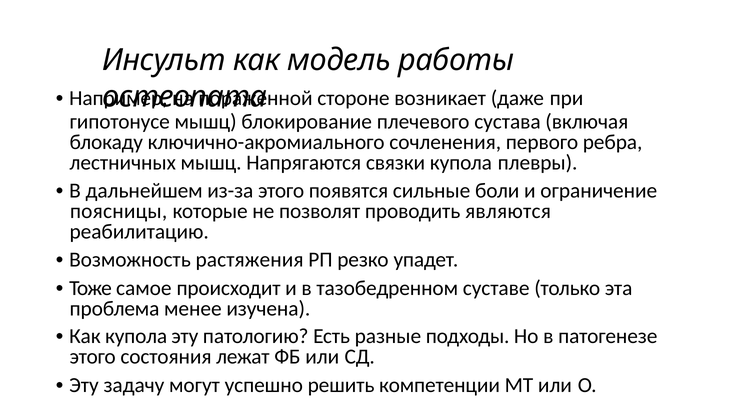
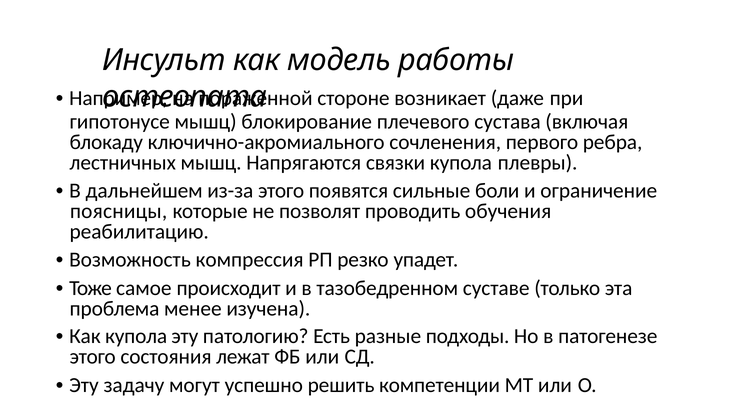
являются: являются -> обучения
растяжения: растяжения -> компрессия
